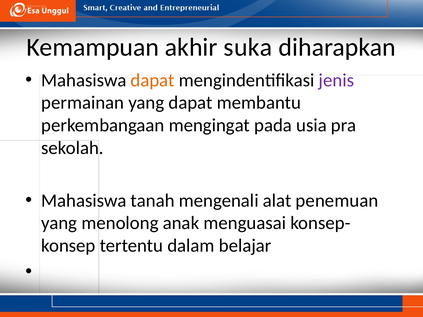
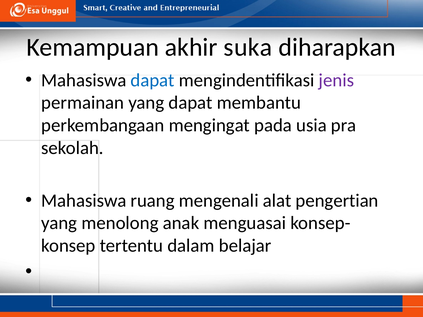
dapat at (153, 80) colour: orange -> blue
tanah: tanah -> ruang
penemuan: penemuan -> pengertian
